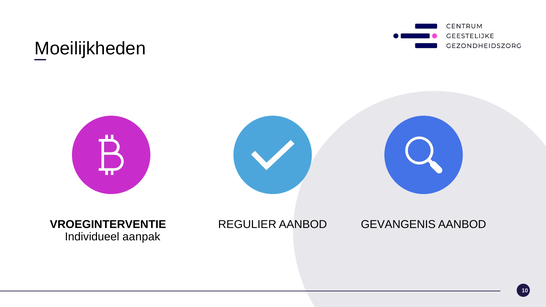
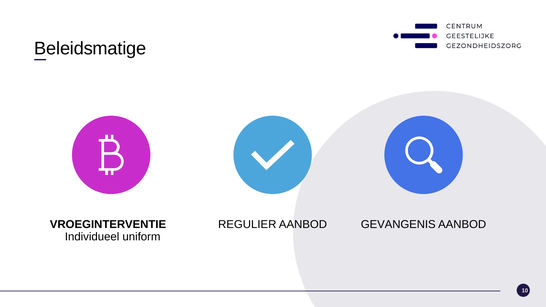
Moeilijkheden: Moeilijkheden -> Beleidsmatige
aanpak: aanpak -> uniform
